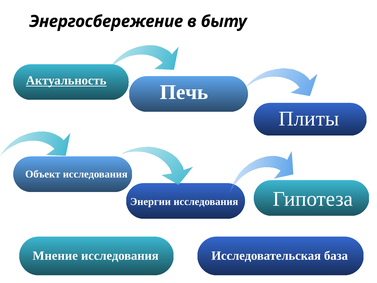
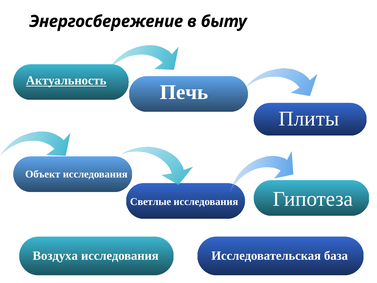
Энергии: Энергии -> Светлые
Мнение: Мнение -> Воздуха
